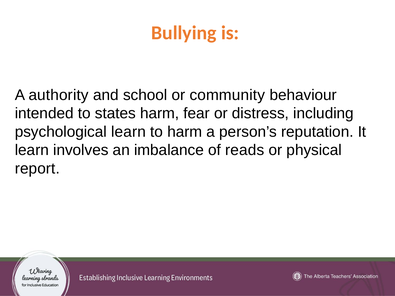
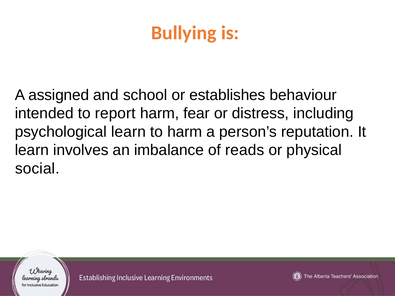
authority: authority -> assigned
community: community -> establishes
states: states -> report
report: report -> social
